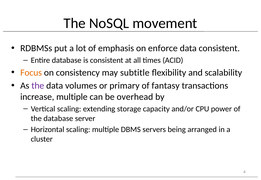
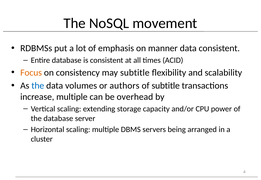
enforce: enforce -> manner
the at (38, 86) colour: purple -> blue
primary: primary -> authors
of fantasy: fantasy -> subtitle
